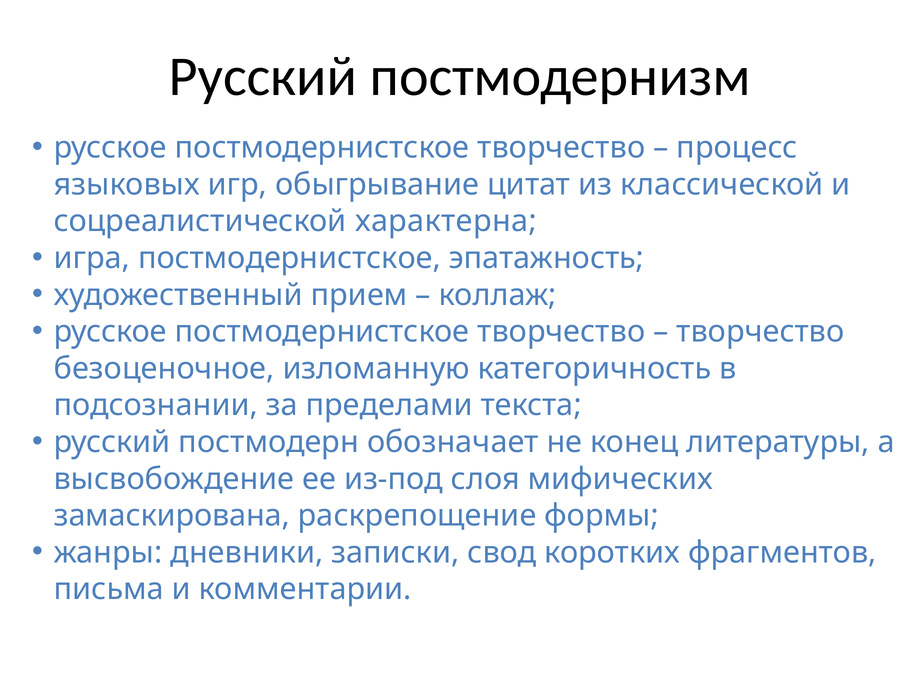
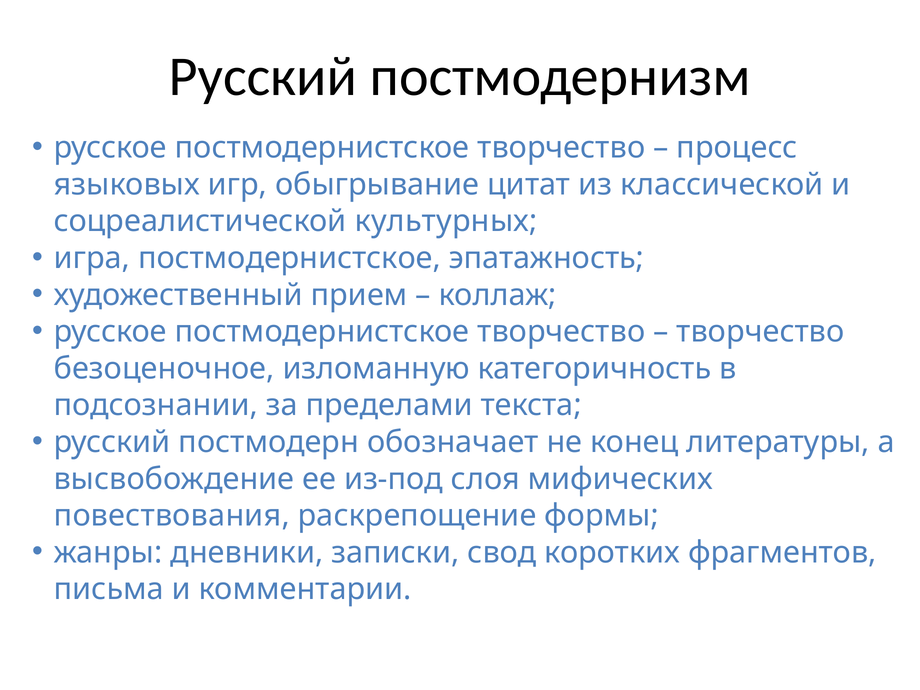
характерна: характерна -> культурных
замаскирована: замаскирована -> повествования
